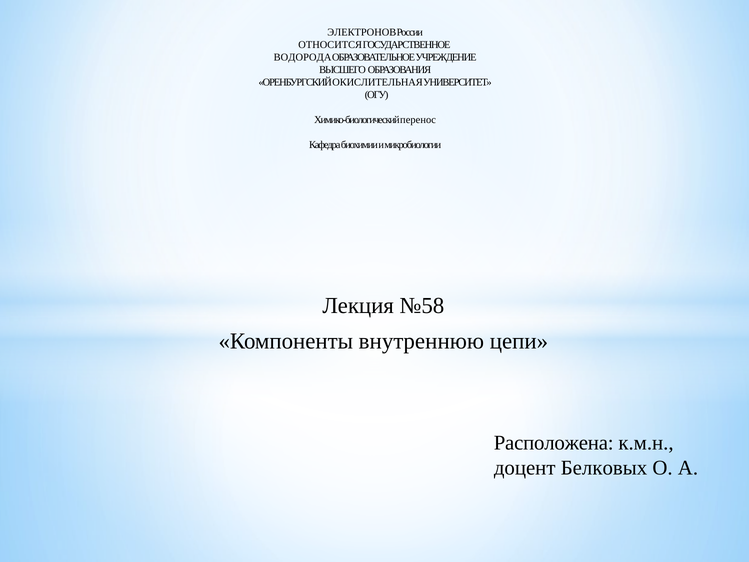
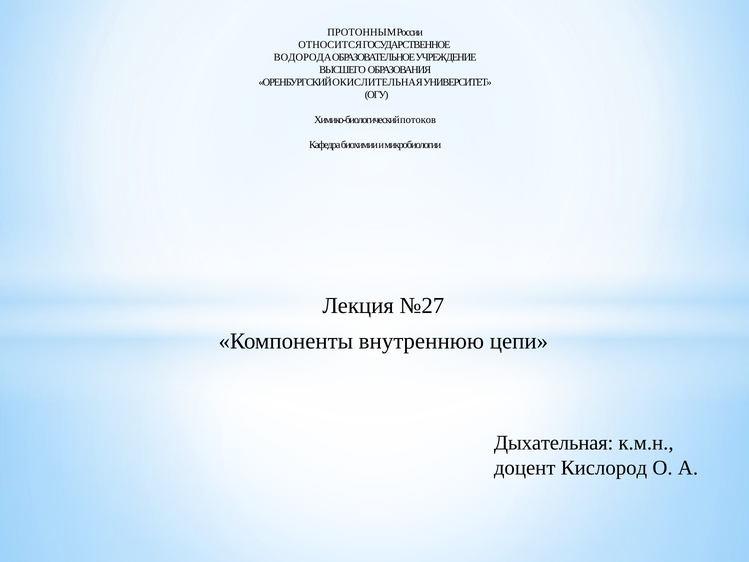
ЭЛЕКТРОНОВ: ЭЛЕКТРОНОВ -> ПРОТОННЫМ
перенос: перенос -> потоков
№58: №58 -> №27
Расположена: Расположена -> Дыхательная
Белковых: Белковых -> Кислород
